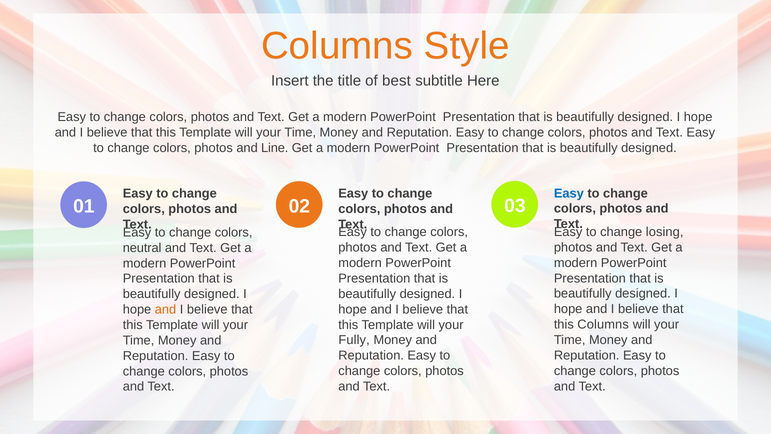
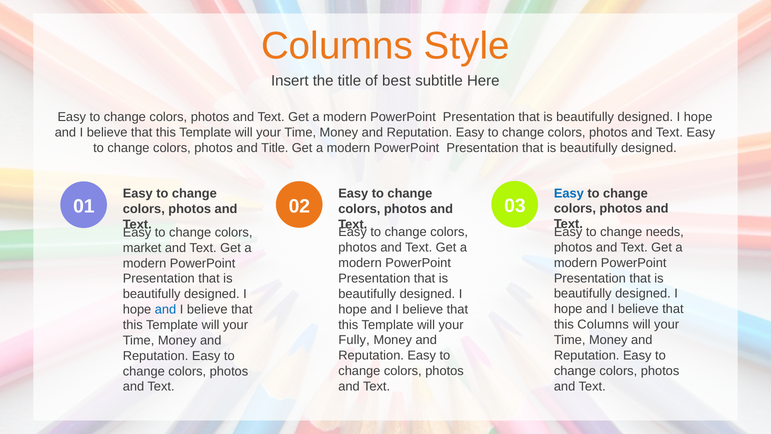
and Line: Line -> Title
losing: losing -> needs
neutral: neutral -> market
and at (166, 309) colour: orange -> blue
